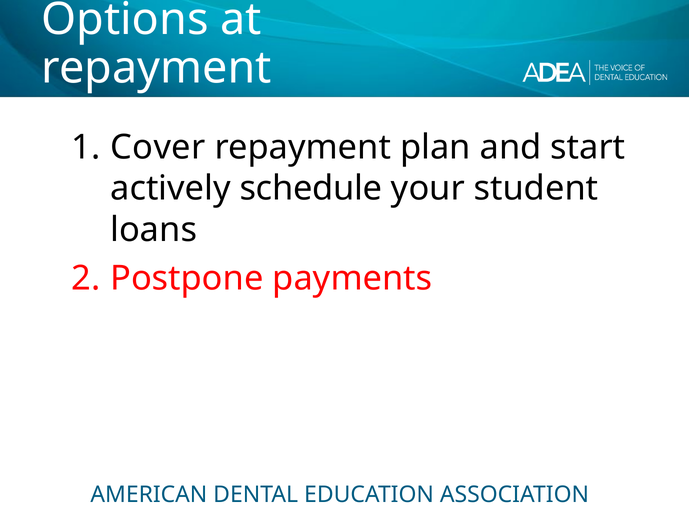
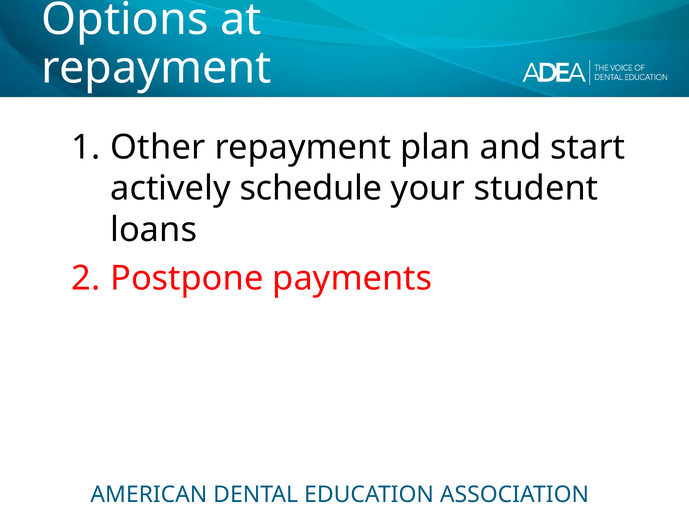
Cover: Cover -> Other
